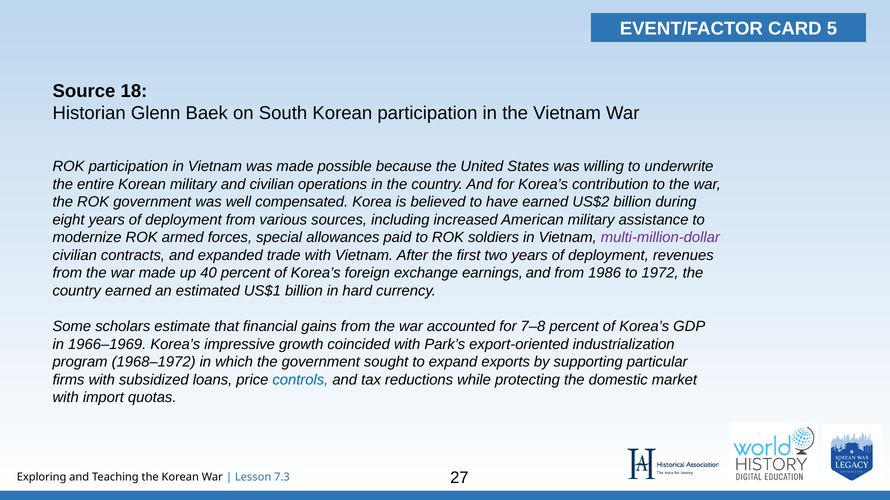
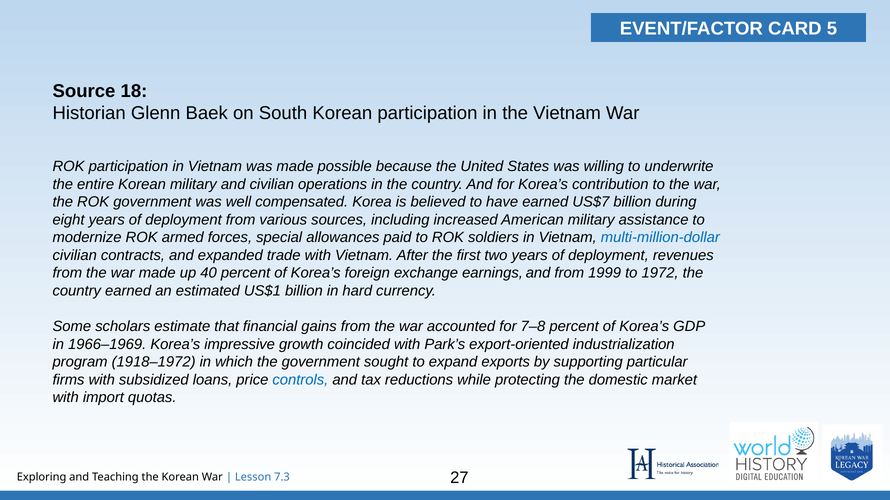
US$2: US$2 -> US$7
multi-million-dollar colour: purple -> blue
1986: 1986 -> 1999
1968–1972: 1968–1972 -> 1918–1972
